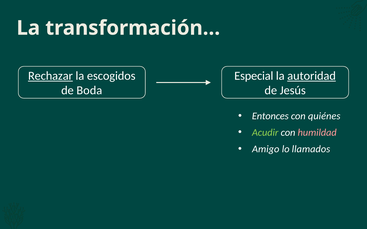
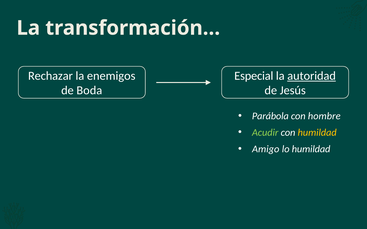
Rechazar underline: present -> none
escogidos: escogidos -> enemigos
Entonces: Entonces -> Parábola
quiénes: quiénes -> hombre
humildad at (317, 133) colour: pink -> yellow
lo llamados: llamados -> humildad
